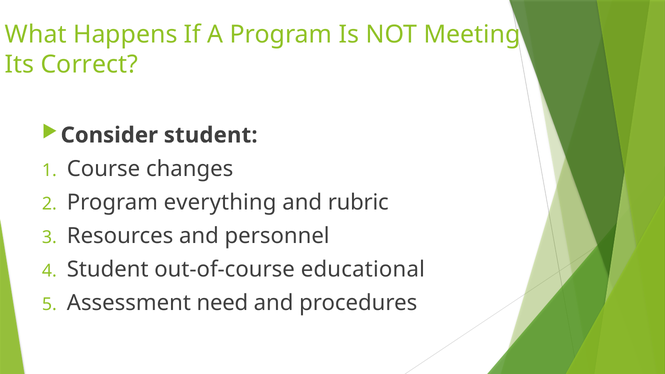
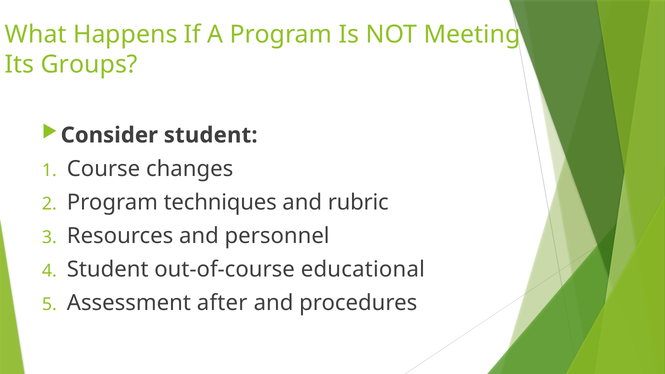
Correct: Correct -> Groups
everything: everything -> techniques
need: need -> after
